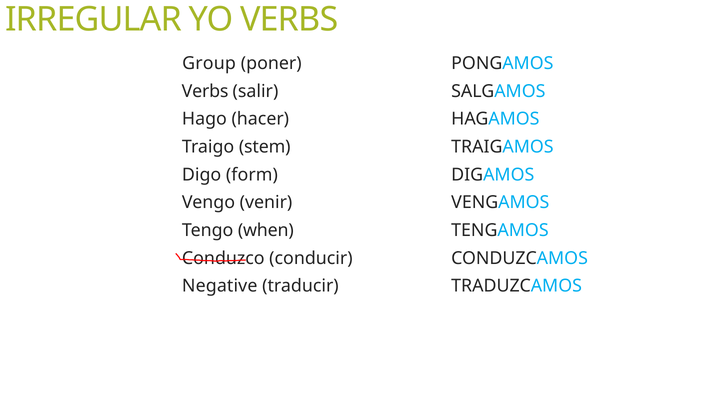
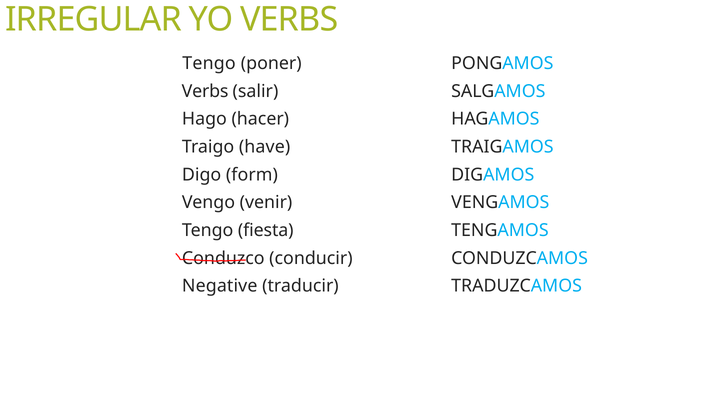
Group at (209, 63): Group -> Tengo
stem: stem -> have
when: when -> fiesta
